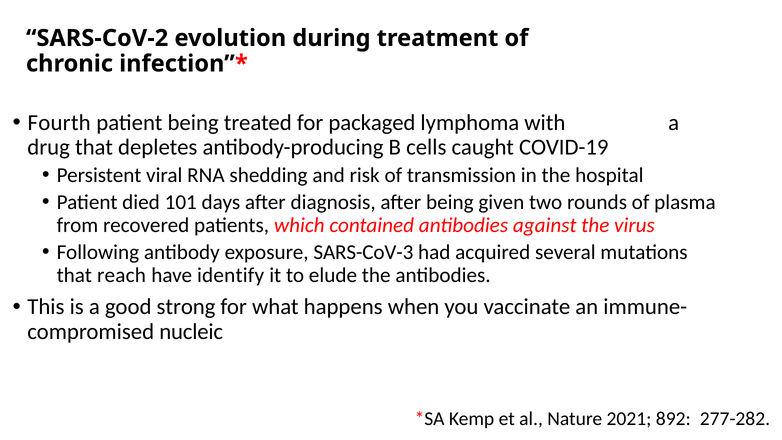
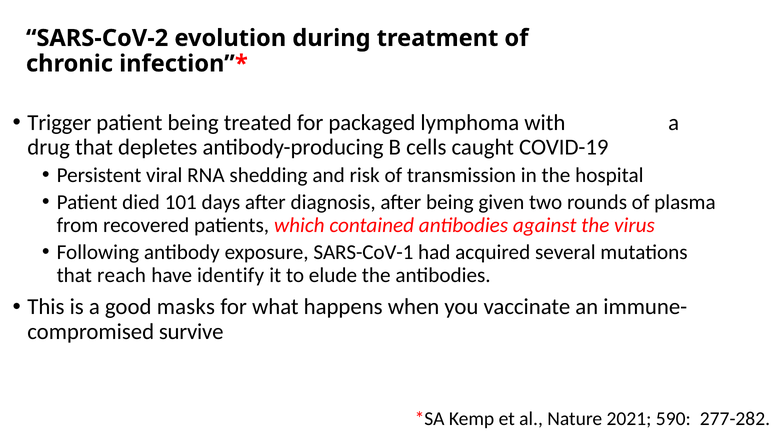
Fourth: Fourth -> Trigger
SARS-CoV-3: SARS-CoV-3 -> SARS-CoV-1
strong: strong -> masks
nucleic: nucleic -> survive
892: 892 -> 590
